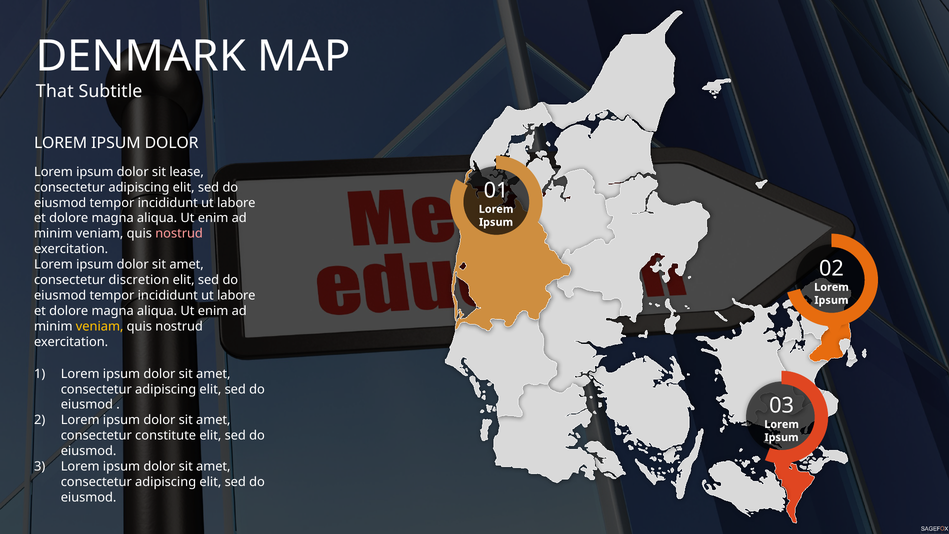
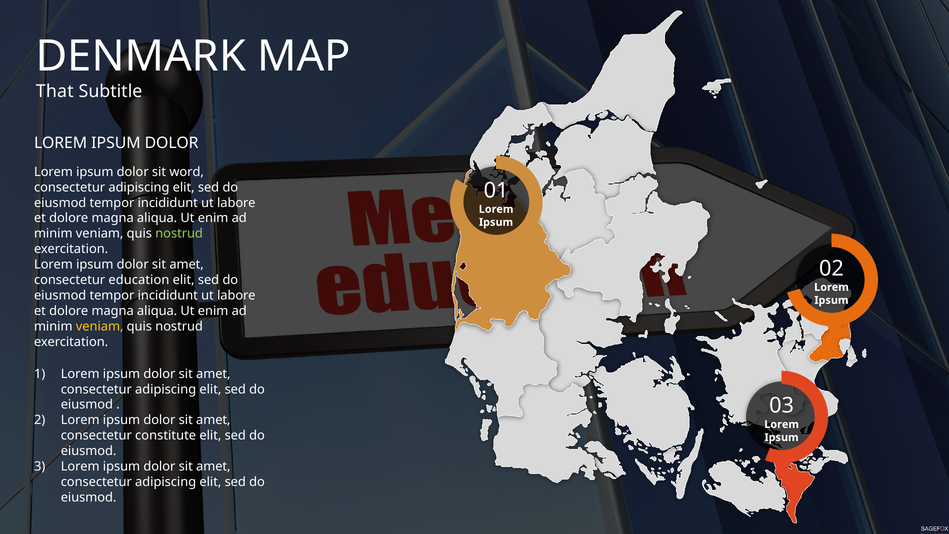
lease: lease -> word
nostrud at (179, 234) colour: pink -> light green
discretion: discretion -> education
